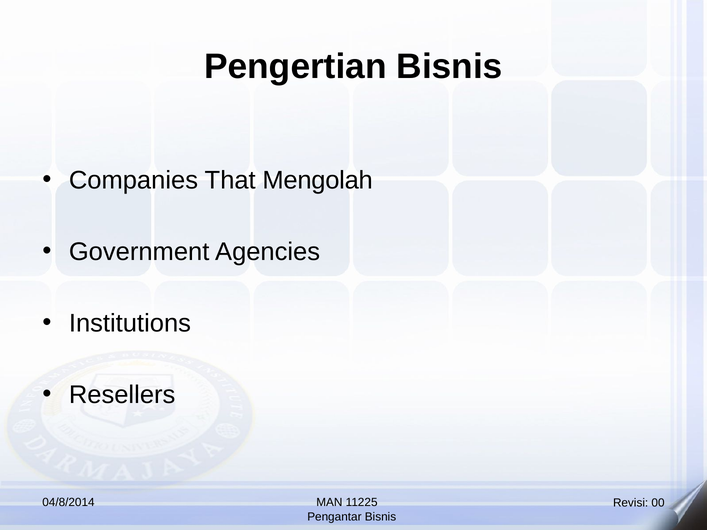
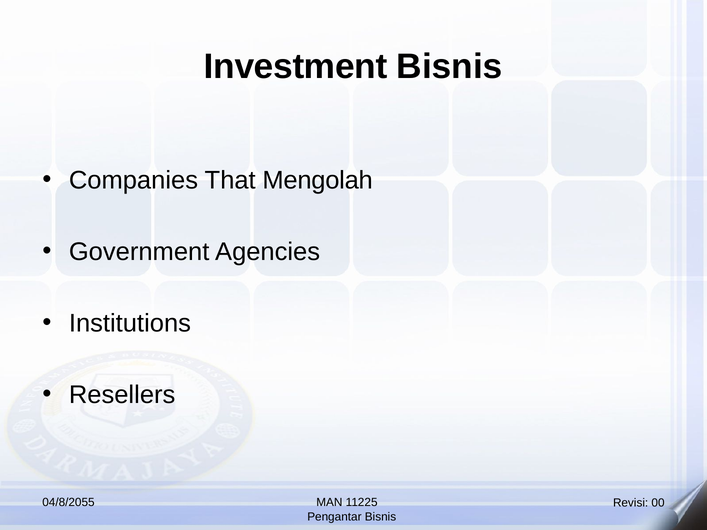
Pengertian: Pengertian -> Investment
04/8/2014: 04/8/2014 -> 04/8/2055
